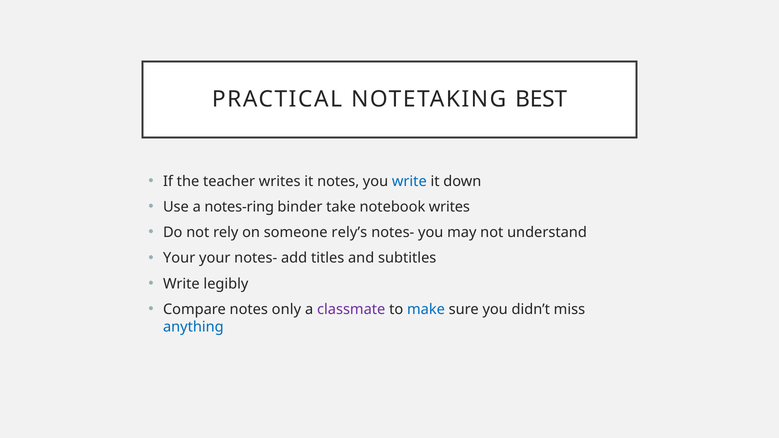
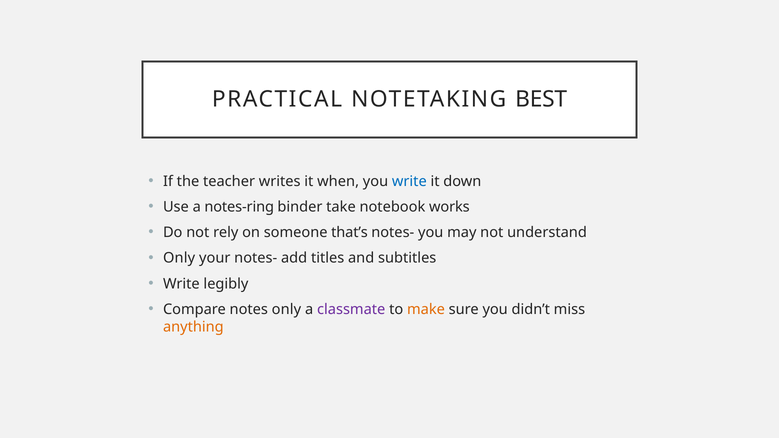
it notes: notes -> when
notebook writes: writes -> works
rely’s: rely’s -> that’s
Your at (179, 258): Your -> Only
make colour: blue -> orange
anything colour: blue -> orange
